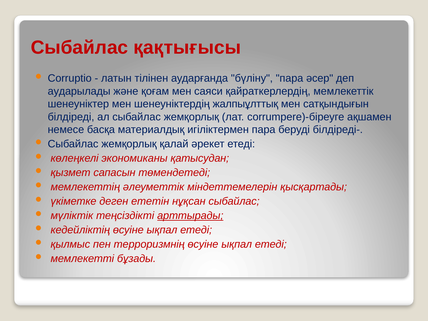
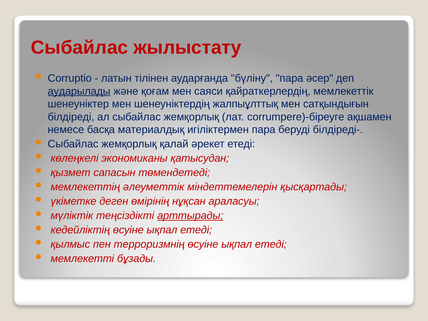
қақтығысы: қақтығысы -> жылыстату
аударылады underline: none -> present
ететін: ететін -> өмірінің
нұқсан сыбайлас: сыбайлас -> араласуы
